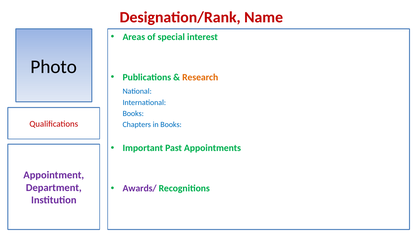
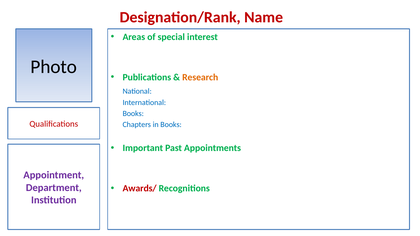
Awards/ colour: purple -> red
